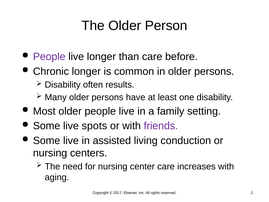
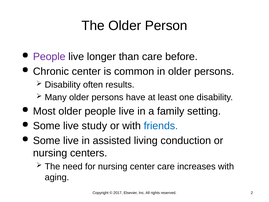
Chronic longer: longer -> center
spots: spots -> study
friends colour: purple -> blue
